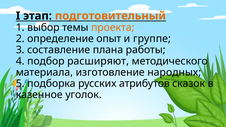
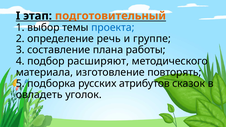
проекта colour: orange -> blue
опыт: опыт -> речь
народных: народных -> повторять
казенное: казенное -> овладеть
